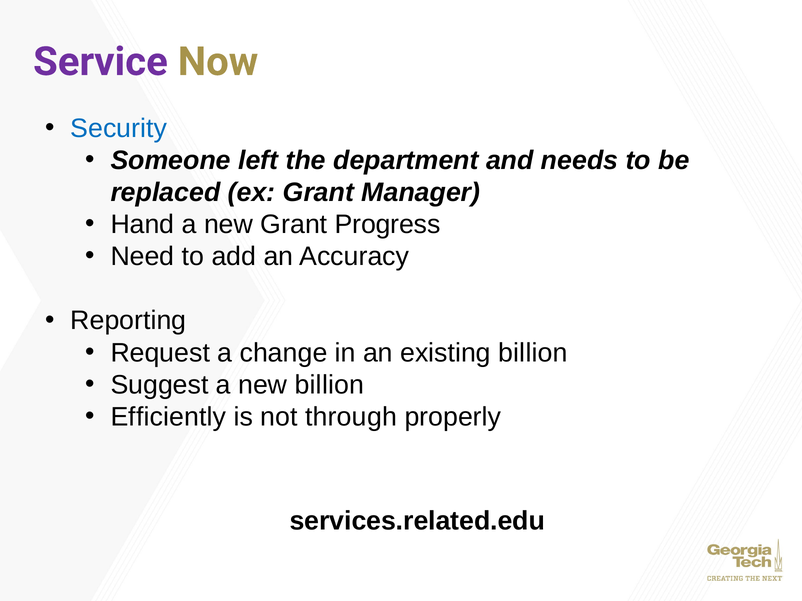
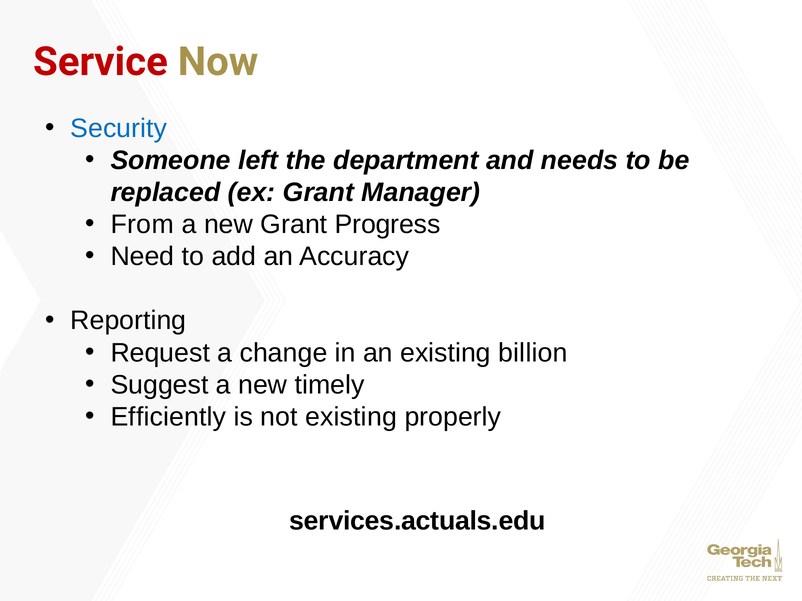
Service colour: purple -> red
Hand: Hand -> From
new billion: billion -> timely
not through: through -> existing
services.related.edu: services.related.edu -> services.actuals.edu
